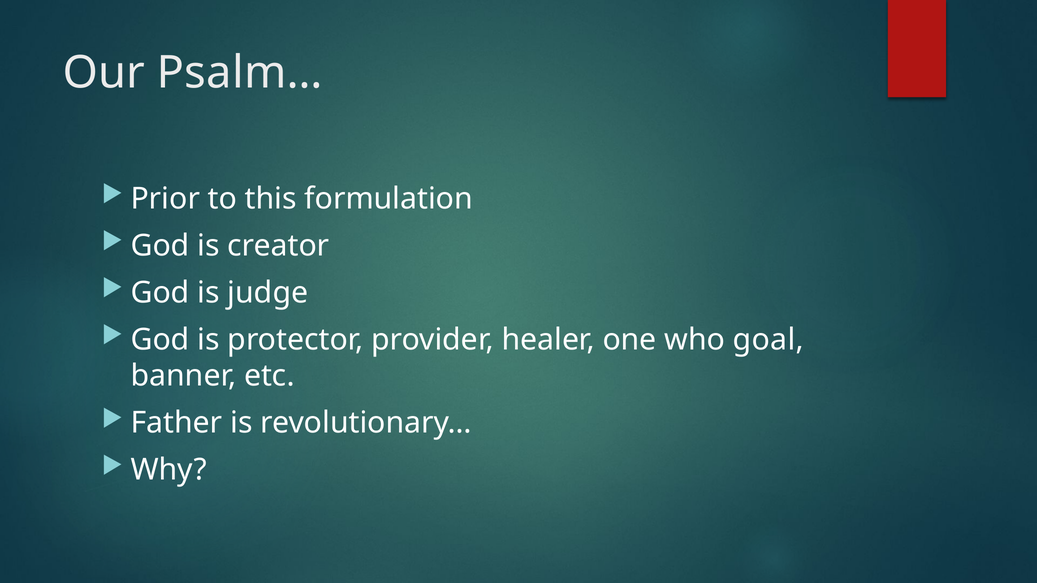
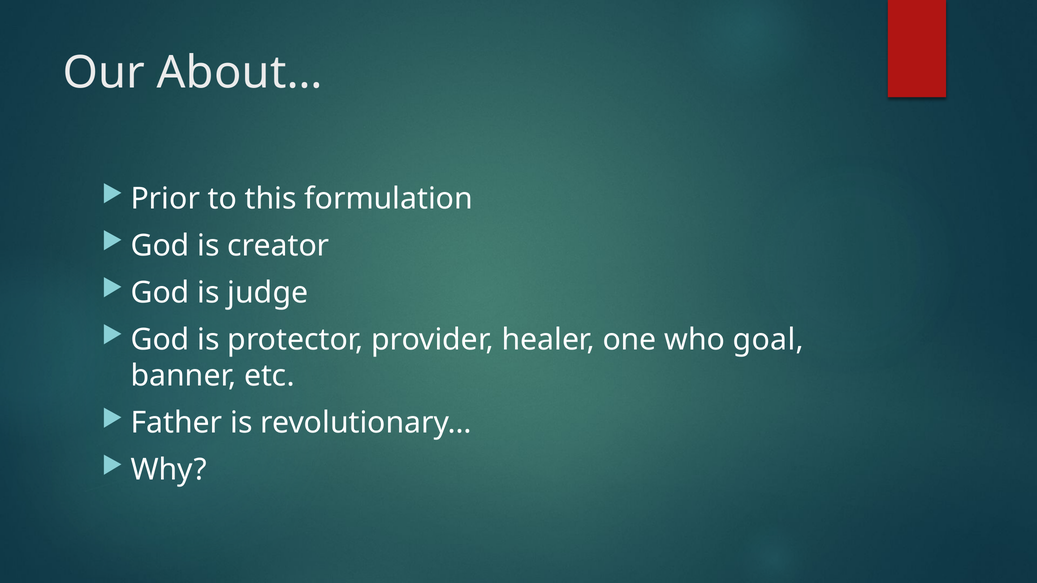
Psalm…: Psalm… -> About…
